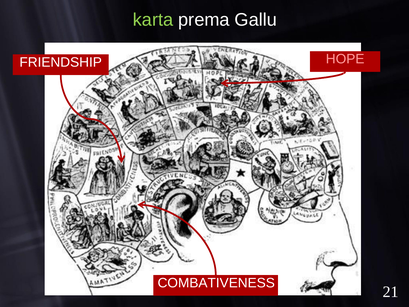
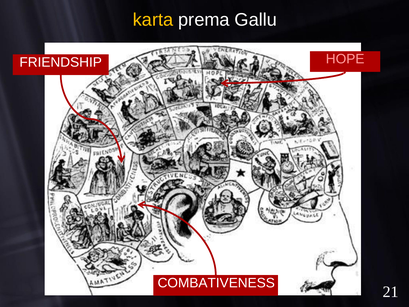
karta colour: light green -> yellow
